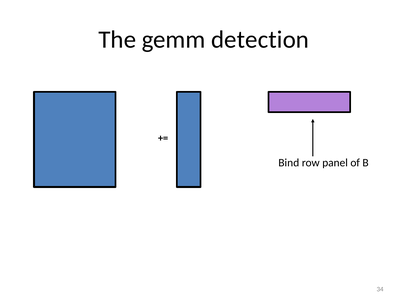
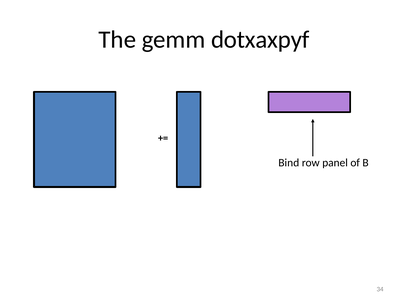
detection: detection -> dotxaxpyf
